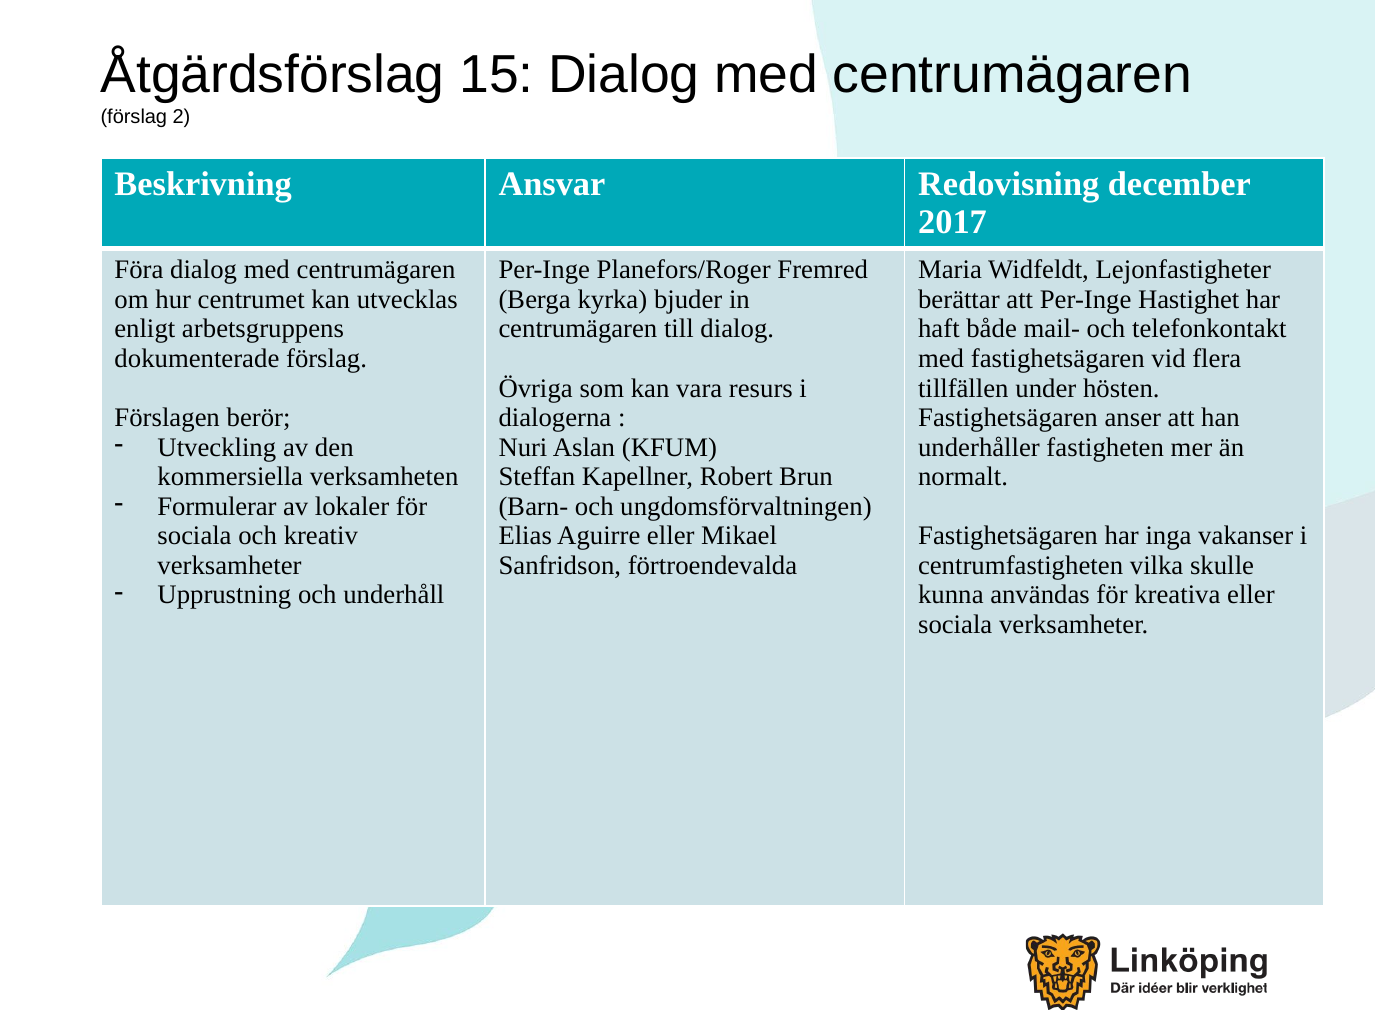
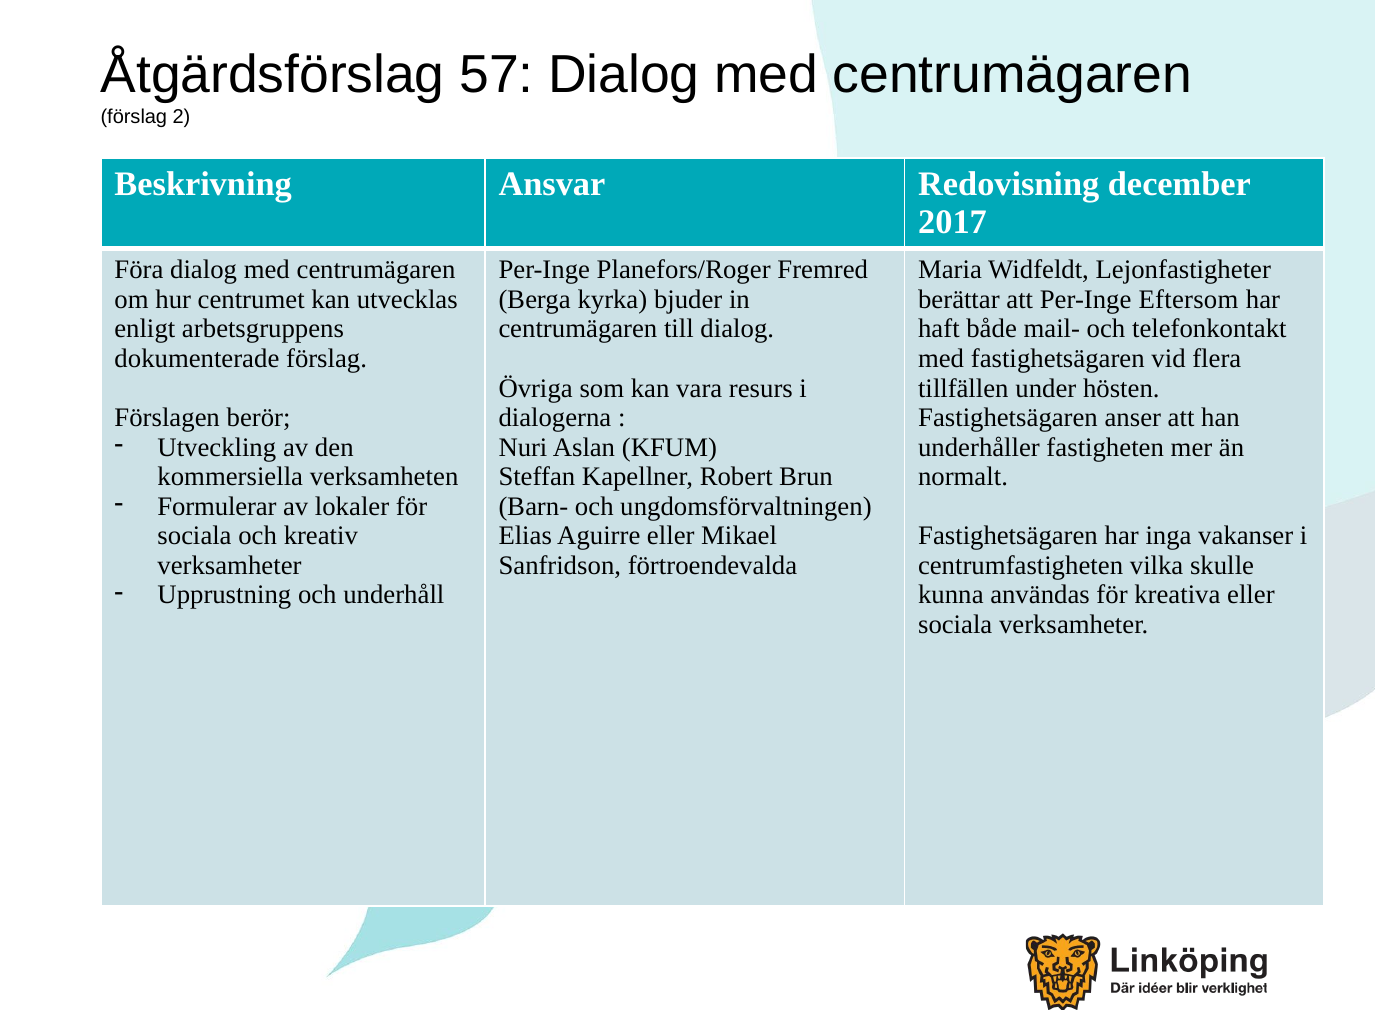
15: 15 -> 57
Hastighet: Hastighet -> Eftersom
